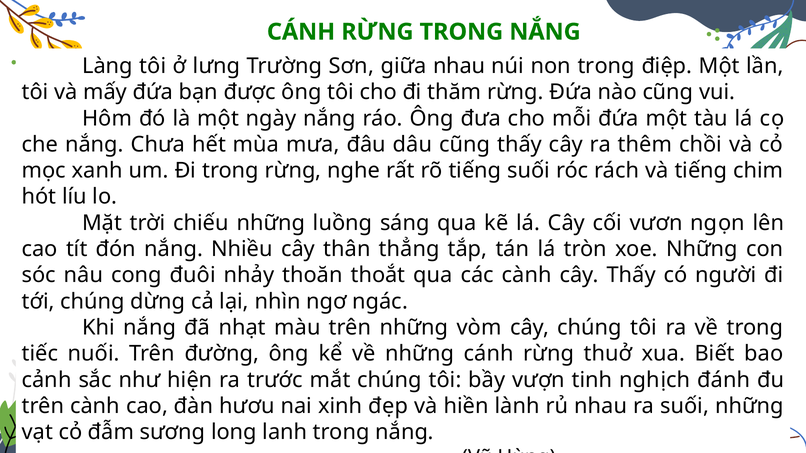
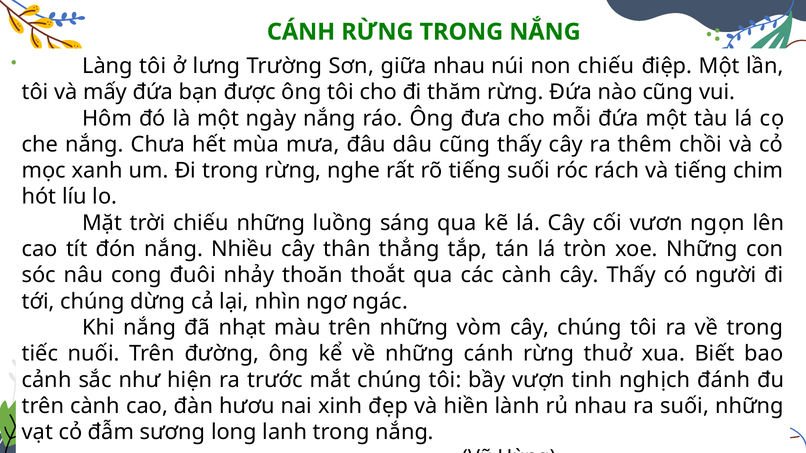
non trong: trong -> chiếu
